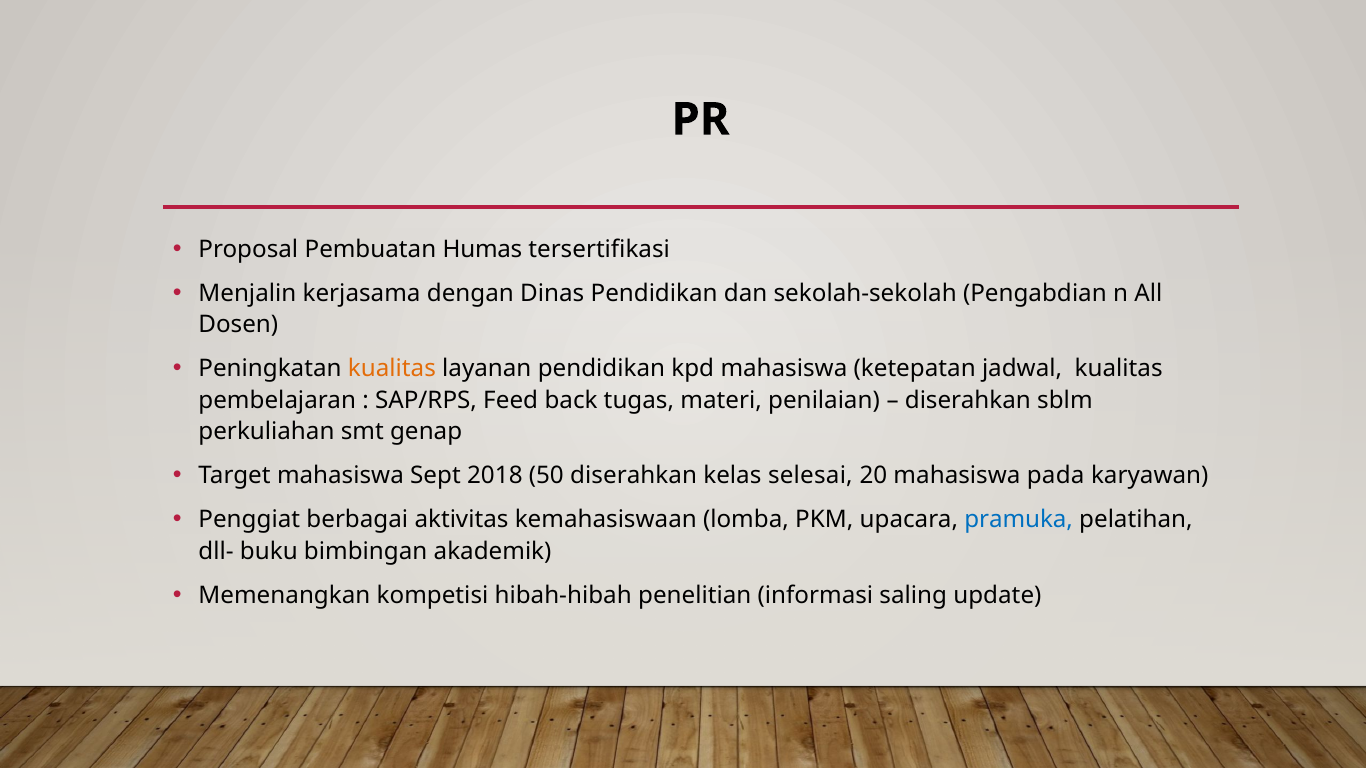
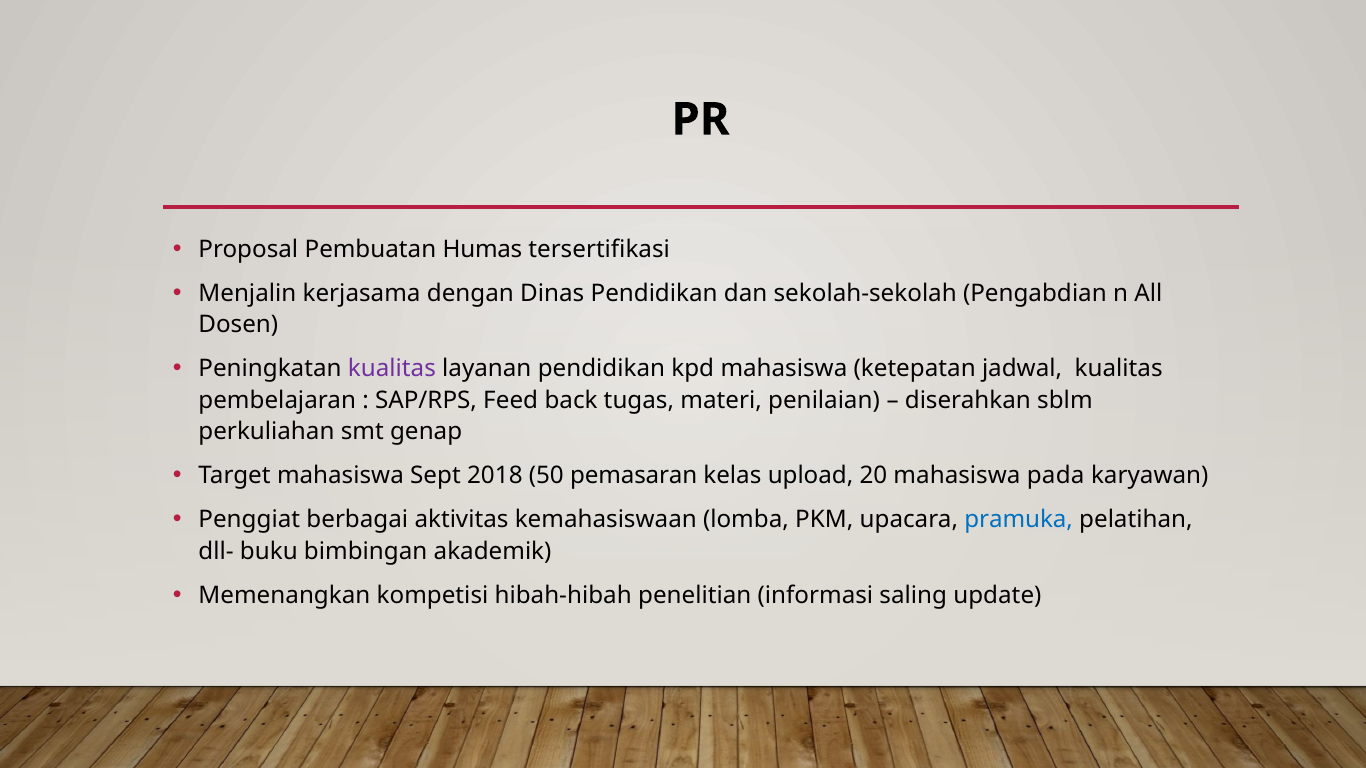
kualitas at (392, 369) colour: orange -> purple
50 diserahkan: diserahkan -> pemasaran
selesai: selesai -> upload
